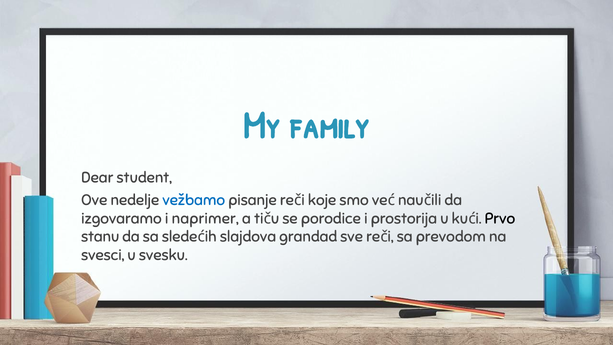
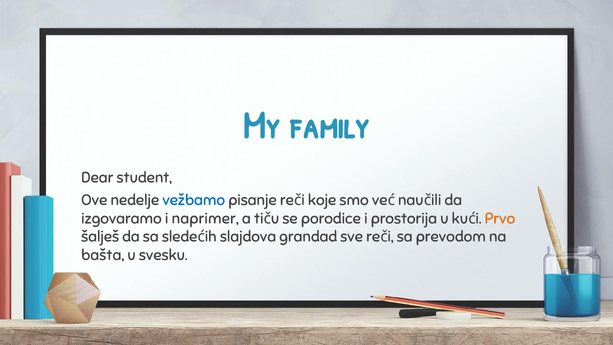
Prvo colour: black -> orange
stanu: stanu -> šalješ
svesci: svesci -> bašta
